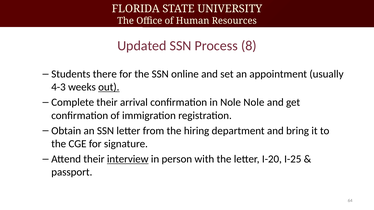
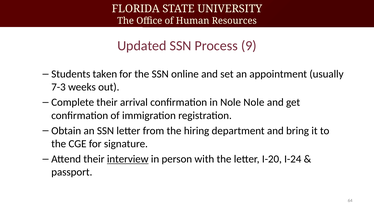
8: 8 -> 9
there: there -> taken
4-3: 4-3 -> 7-3
out underline: present -> none
I-25: I-25 -> I-24
